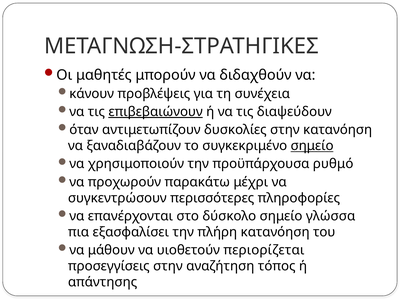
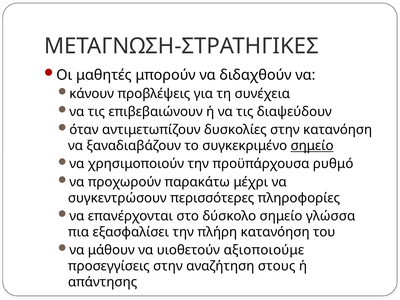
επιβεβαιώνουν underline: present -> none
περιορίζεται: περιορίζεται -> αξιοποιούμε
τόπος: τόπος -> στους
